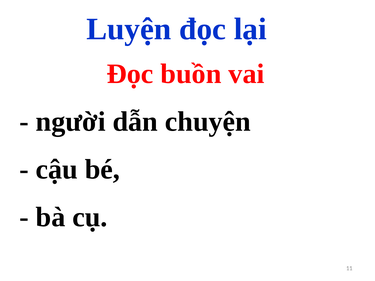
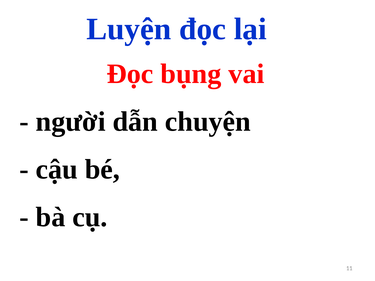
buồn: buồn -> bụng
